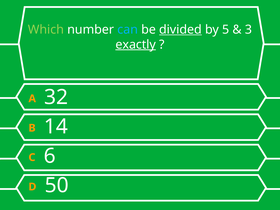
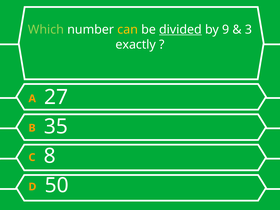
can colour: light blue -> yellow
5: 5 -> 9
exactly underline: present -> none
32: 32 -> 27
14: 14 -> 35
6: 6 -> 8
